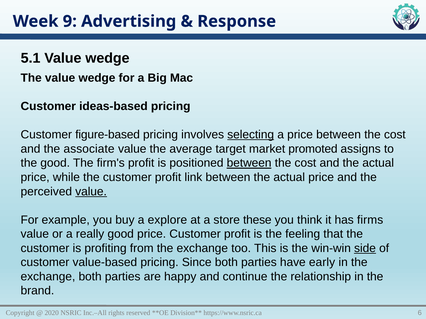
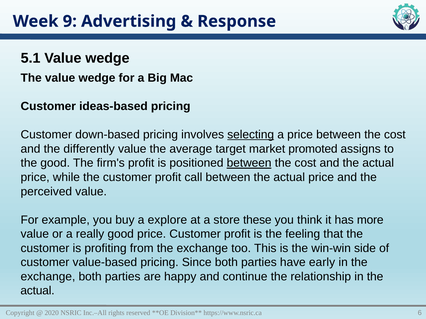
figure-based: figure-based -> down-based
associate: associate -> differently
link: link -> call
value at (91, 192) underline: present -> none
firms: firms -> more
side underline: present -> none
brand at (37, 291): brand -> actual
